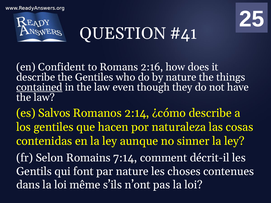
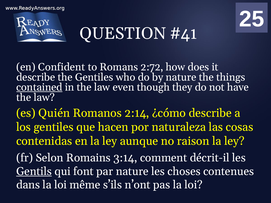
2:16: 2:16 -> 2:72
Salvos: Salvos -> Quién
sinner: sinner -> raison
7:14: 7:14 -> 3:14
Gentils underline: none -> present
